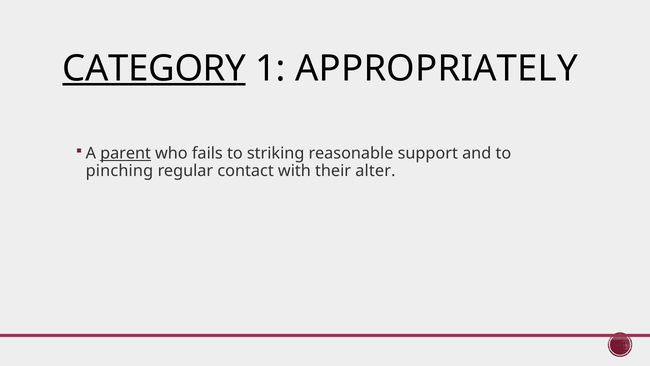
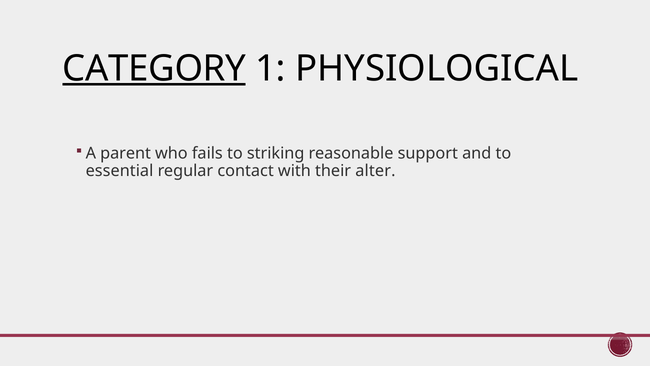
APPROPRIATELY: APPROPRIATELY -> PHYSIOLOGICAL
parent underline: present -> none
pinching: pinching -> essential
